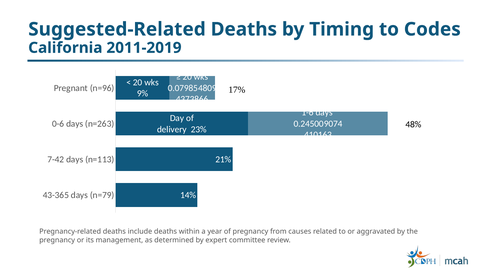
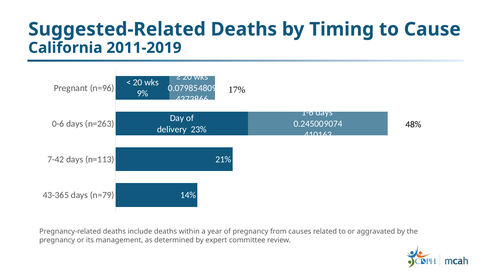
Codes: Codes -> Cause
